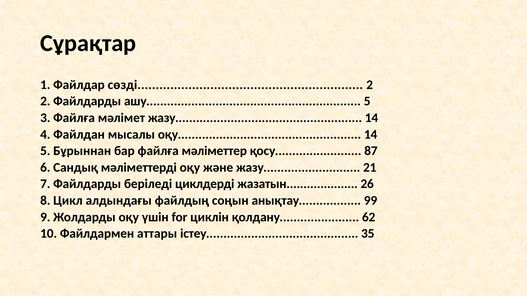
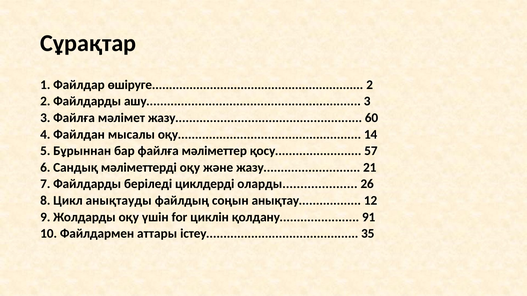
сөзді: сөзді -> өшіруге
5: 5 -> 3
жазу 14: 14 -> 60
87: 87 -> 57
жазатын: жазатын -> оларды
алдындағы: алдындағы -> анықтауды
99: 99 -> 12
62: 62 -> 91
